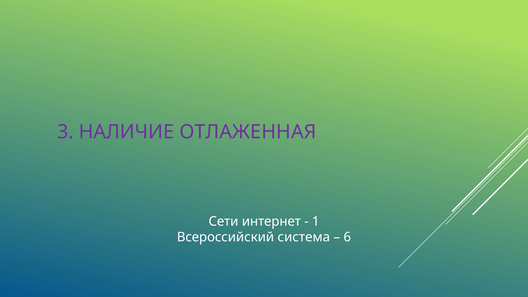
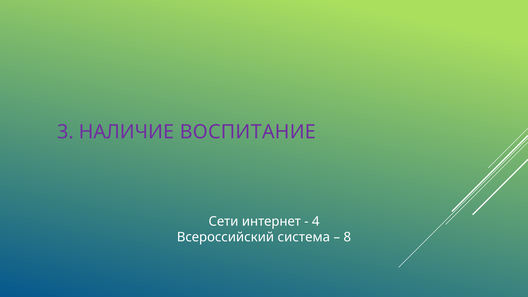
ОТЛАЖЕННАЯ: ОТЛАЖЕННАЯ -> ВОСПИТАНИЕ
1: 1 -> 4
6: 6 -> 8
